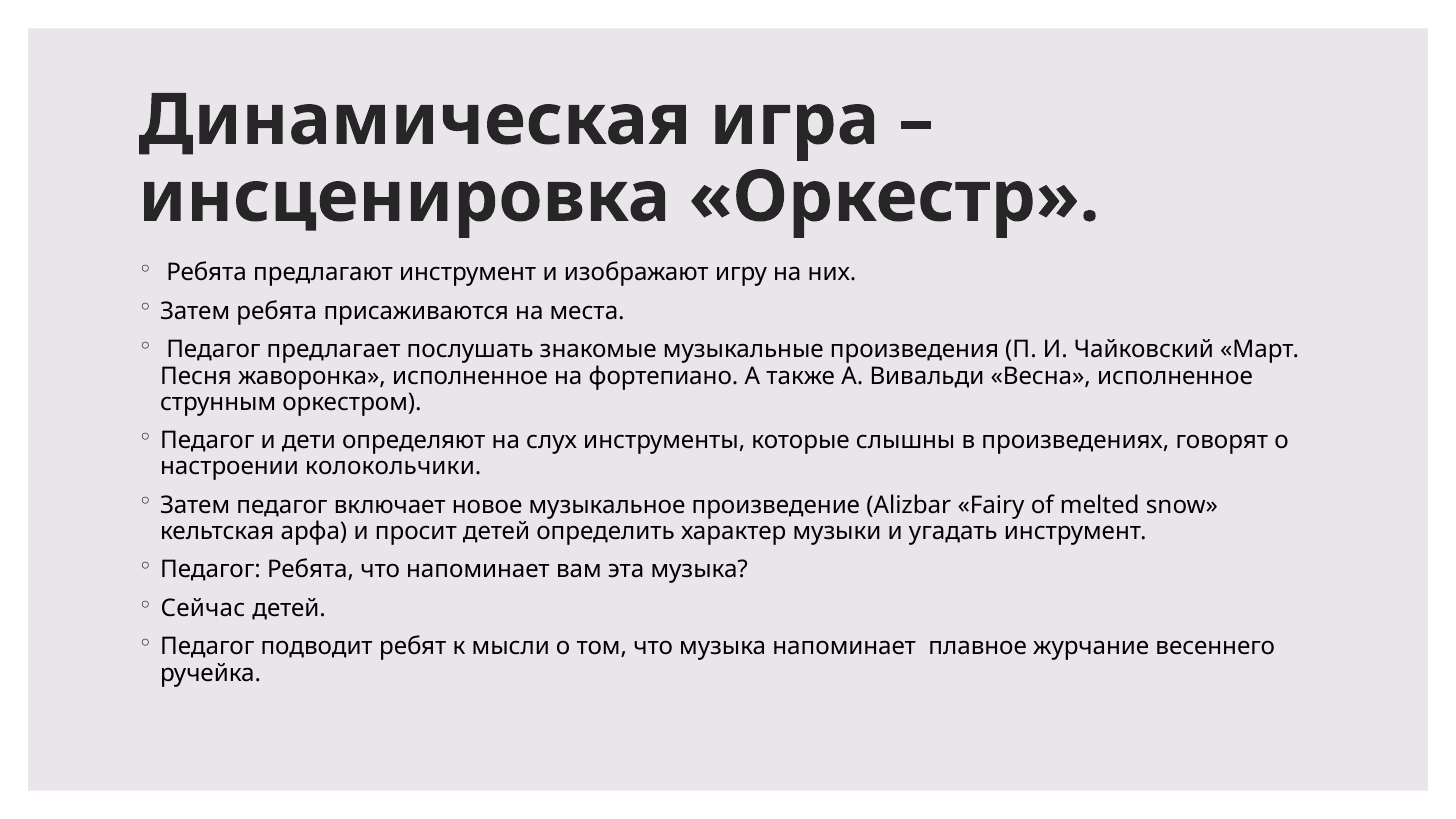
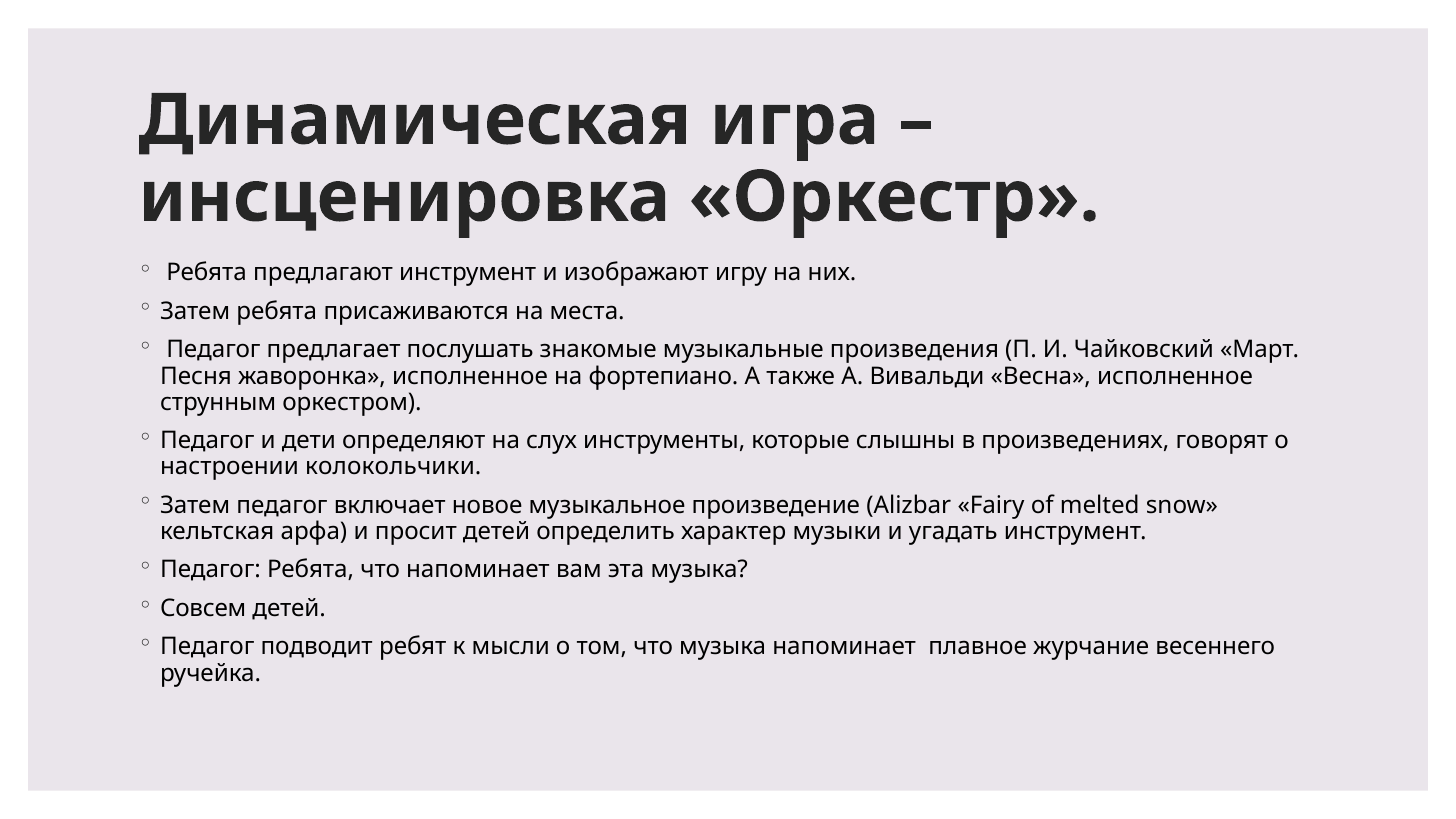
Сейчас: Сейчас -> Совсем
